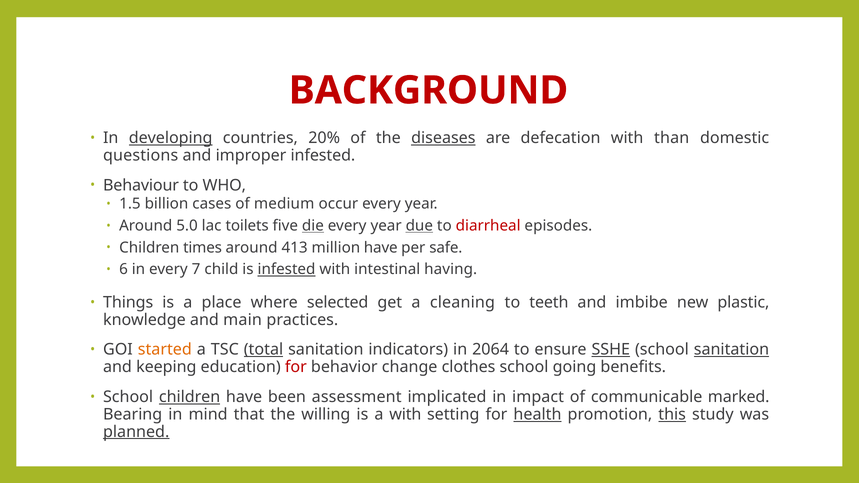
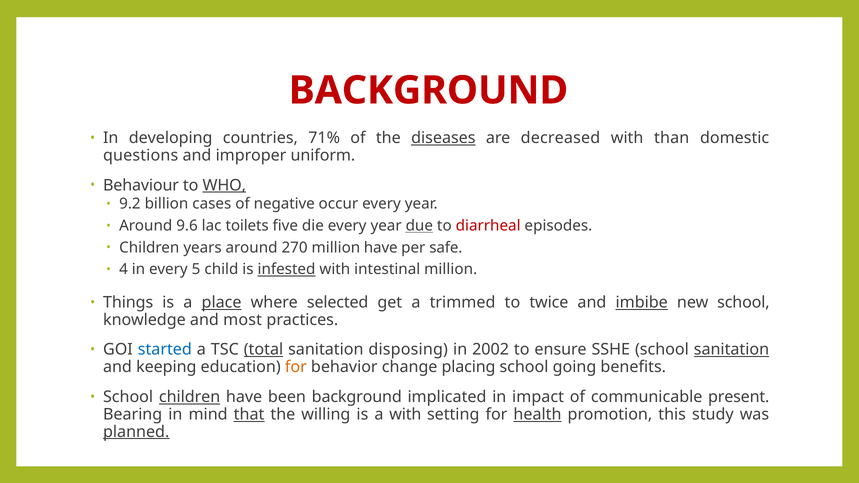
developing underline: present -> none
20%: 20% -> 71%
defecation: defecation -> decreased
improper infested: infested -> uniform
WHO underline: none -> present
1.5: 1.5 -> 9.2
medium: medium -> negative
5.0: 5.0 -> 9.6
die underline: present -> none
times: times -> years
413: 413 -> 270
6: 6 -> 4
7: 7 -> 5
intestinal having: having -> million
place underline: none -> present
cleaning: cleaning -> trimmed
teeth: teeth -> twice
imbibe underline: none -> present
new plastic: plastic -> school
main: main -> most
started colour: orange -> blue
indicators: indicators -> disposing
2064: 2064 -> 2002
SSHE underline: present -> none
for at (296, 367) colour: red -> orange
clothes: clothes -> placing
been assessment: assessment -> background
marked: marked -> present
that underline: none -> present
this underline: present -> none
